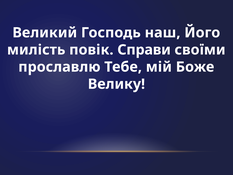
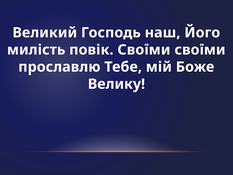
повік Справи: Справи -> Своїми
